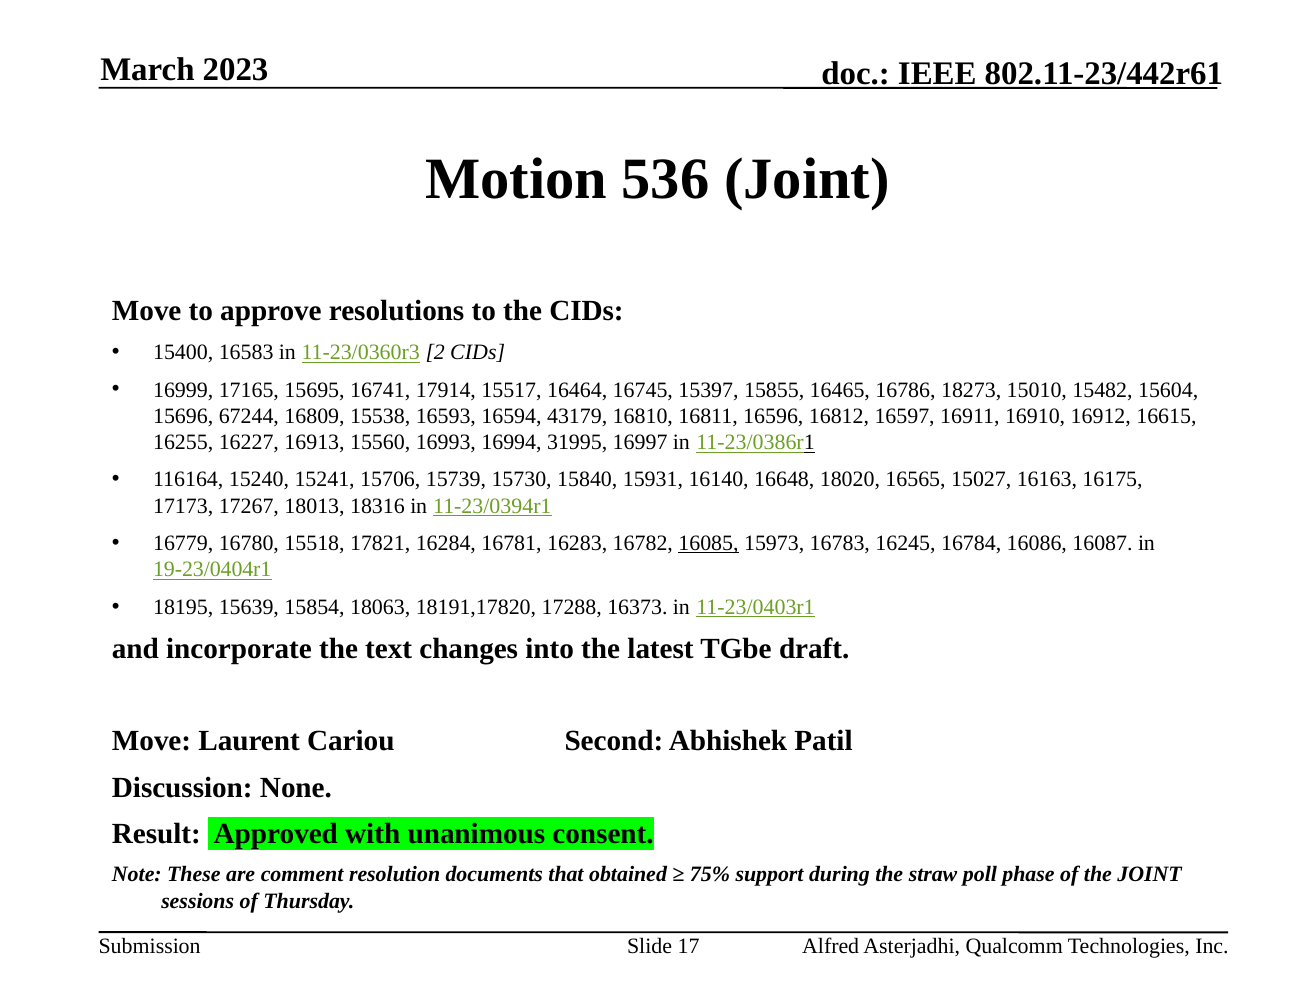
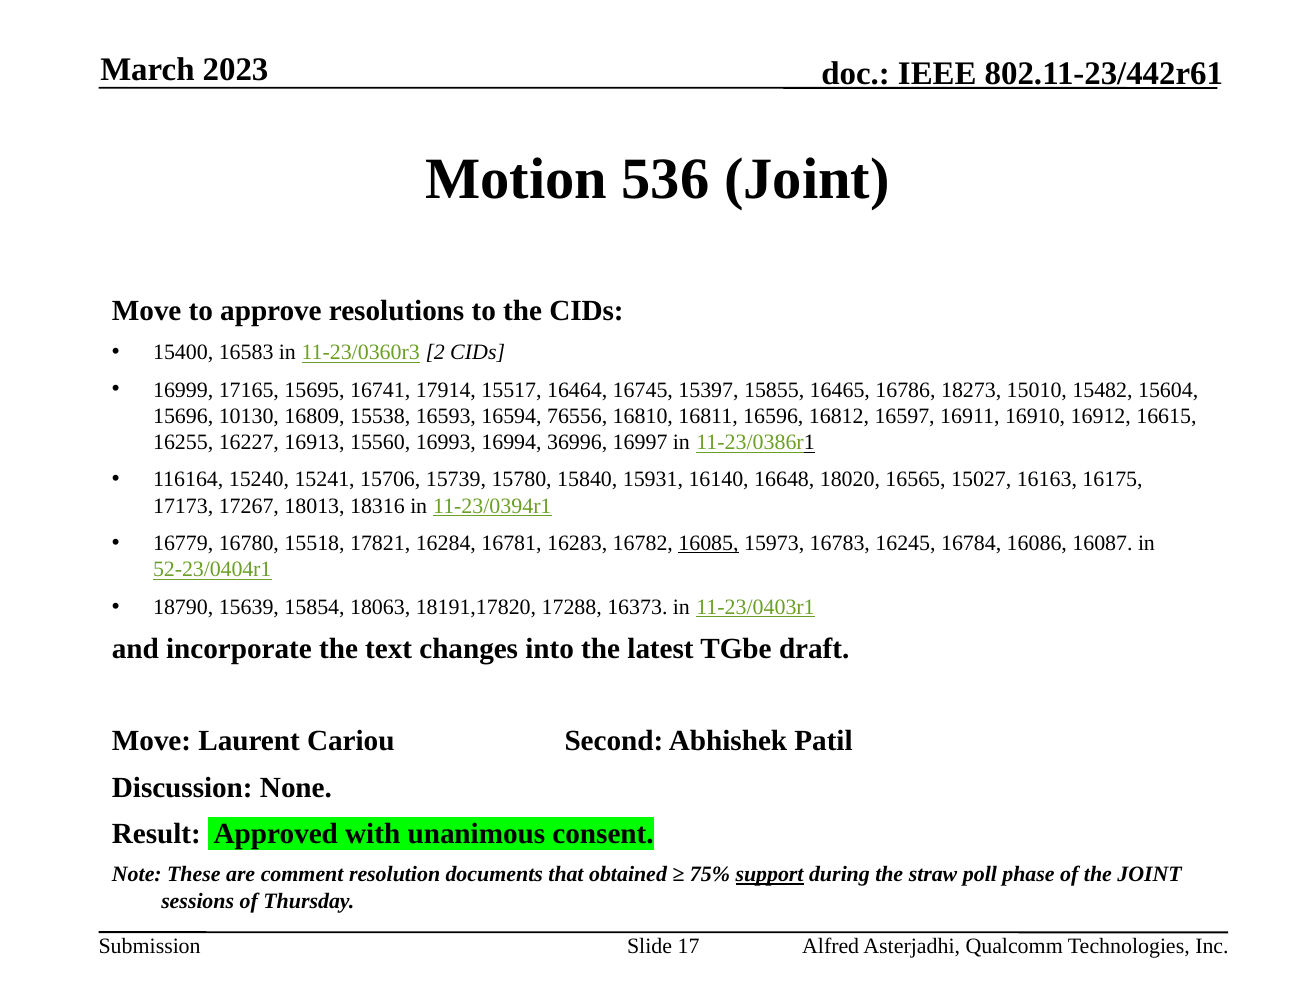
67244: 67244 -> 10130
43179: 43179 -> 76556
31995: 31995 -> 36996
15730: 15730 -> 15780
19-23/0404r1: 19-23/0404r1 -> 52-23/0404r1
18195: 18195 -> 18790
support underline: none -> present
